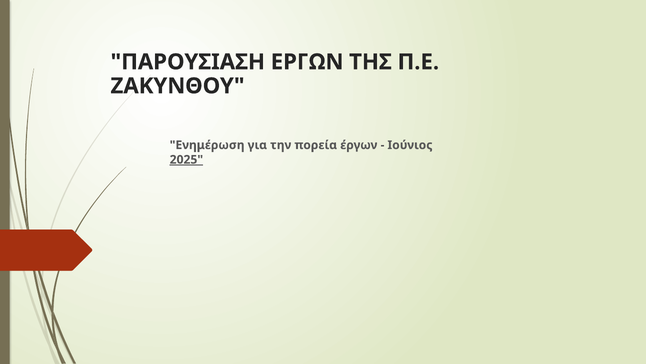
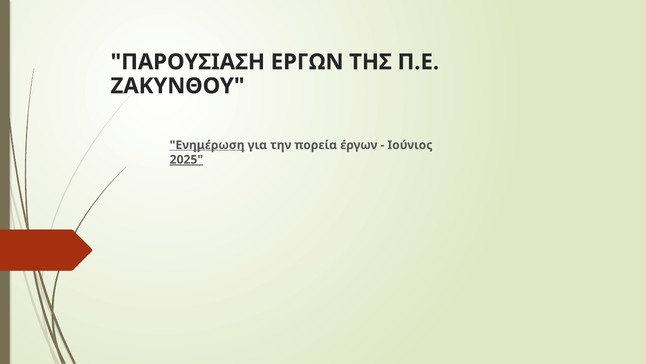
Ενημέρωση underline: none -> present
